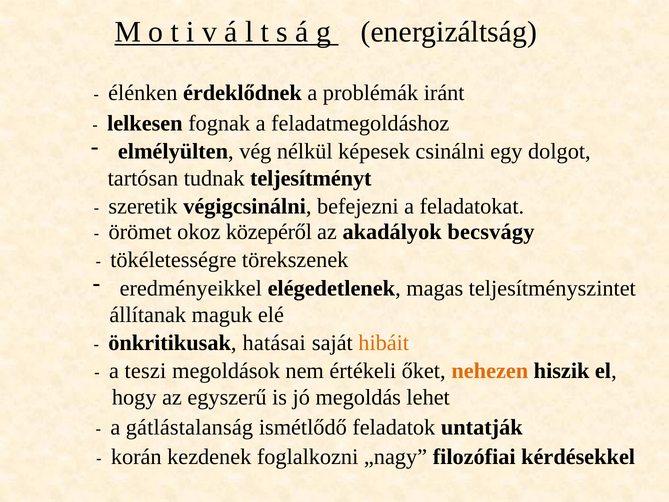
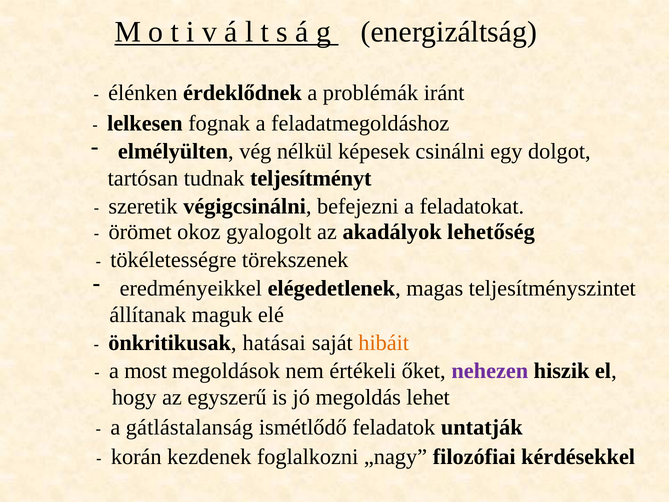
közepéről: közepéről -> gyalogolt
becsvágy: becsvágy -> lehetőség
teszi: teszi -> most
nehezen colour: orange -> purple
